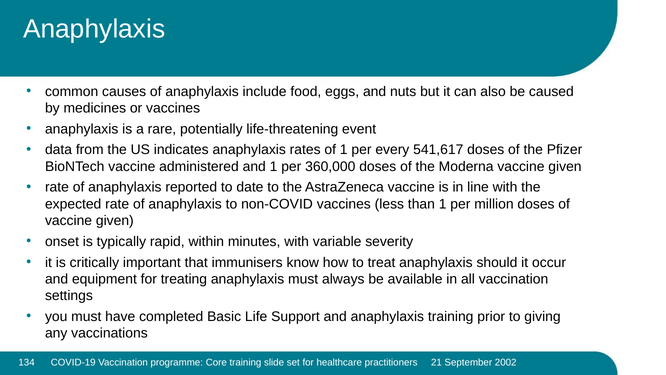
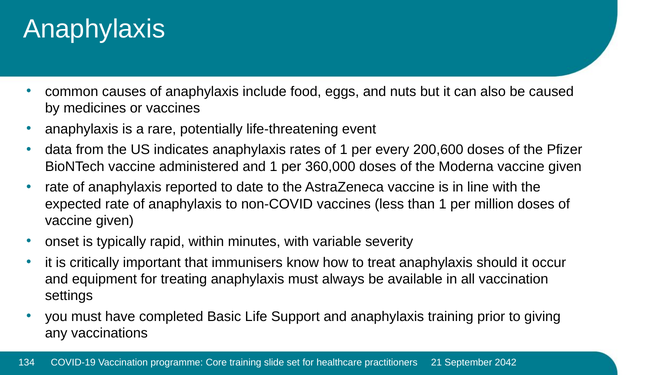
541,617: 541,617 -> 200,600
2002: 2002 -> 2042
